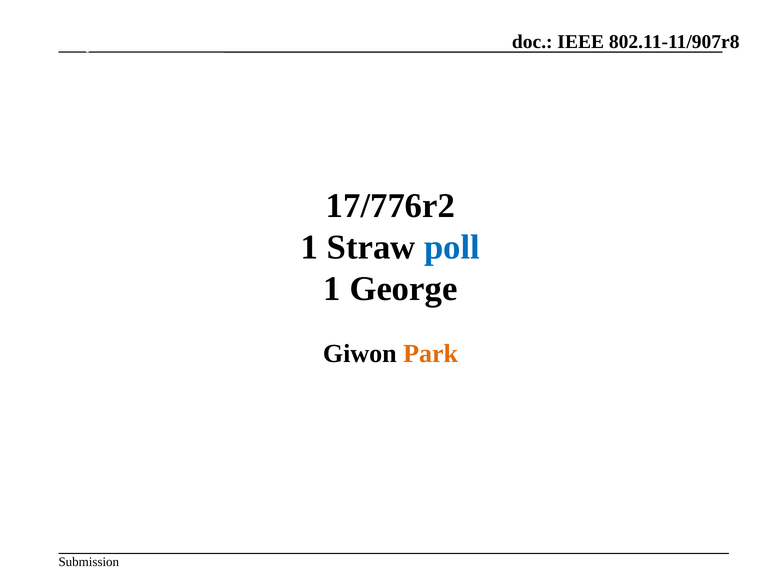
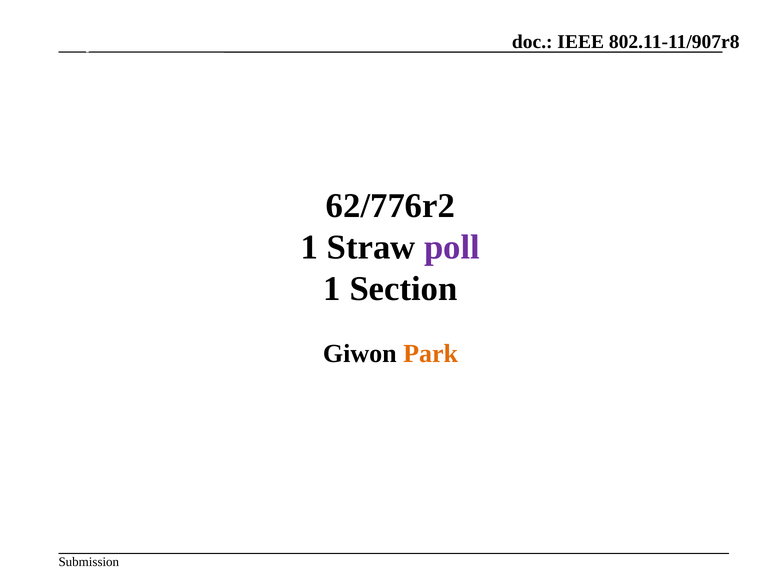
17/776r2: 17/776r2 -> 62/776r2
poll colour: blue -> purple
George: George -> Section
